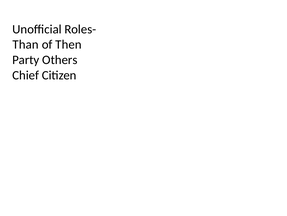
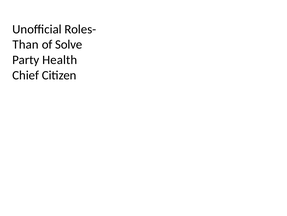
Then: Then -> Solve
Others: Others -> Health
